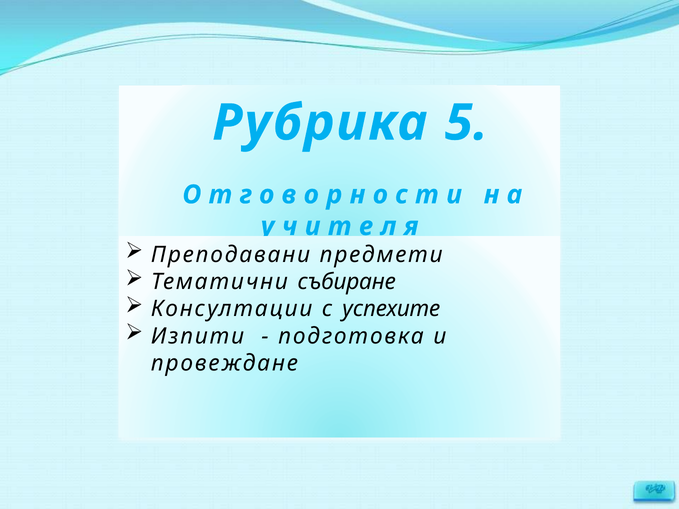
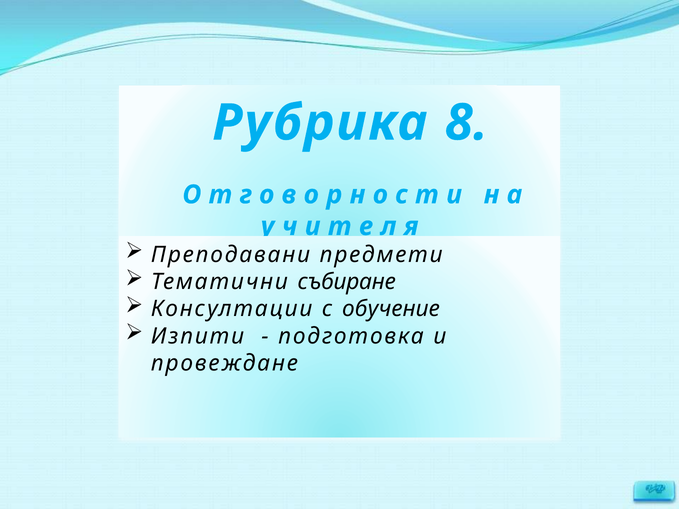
5: 5 -> 8
успехите: успехите -> обучение
